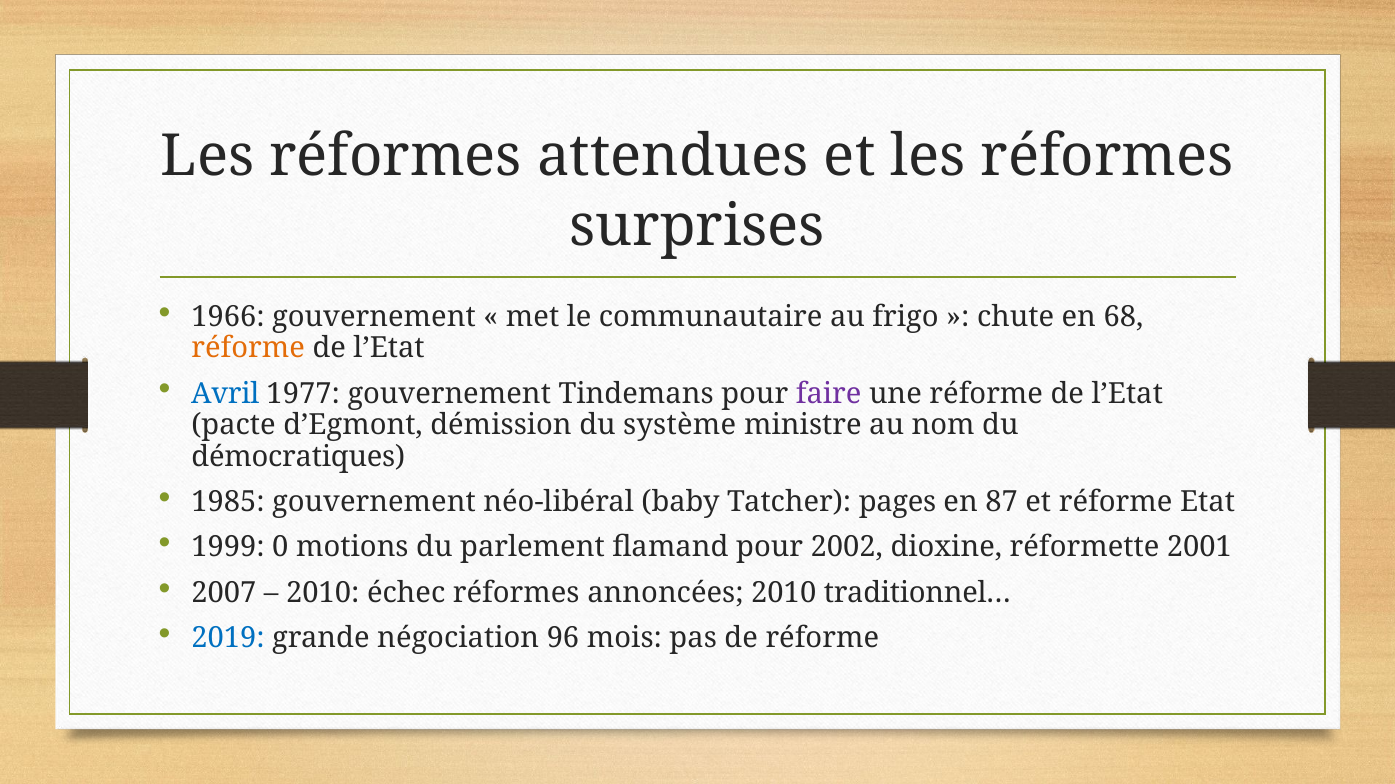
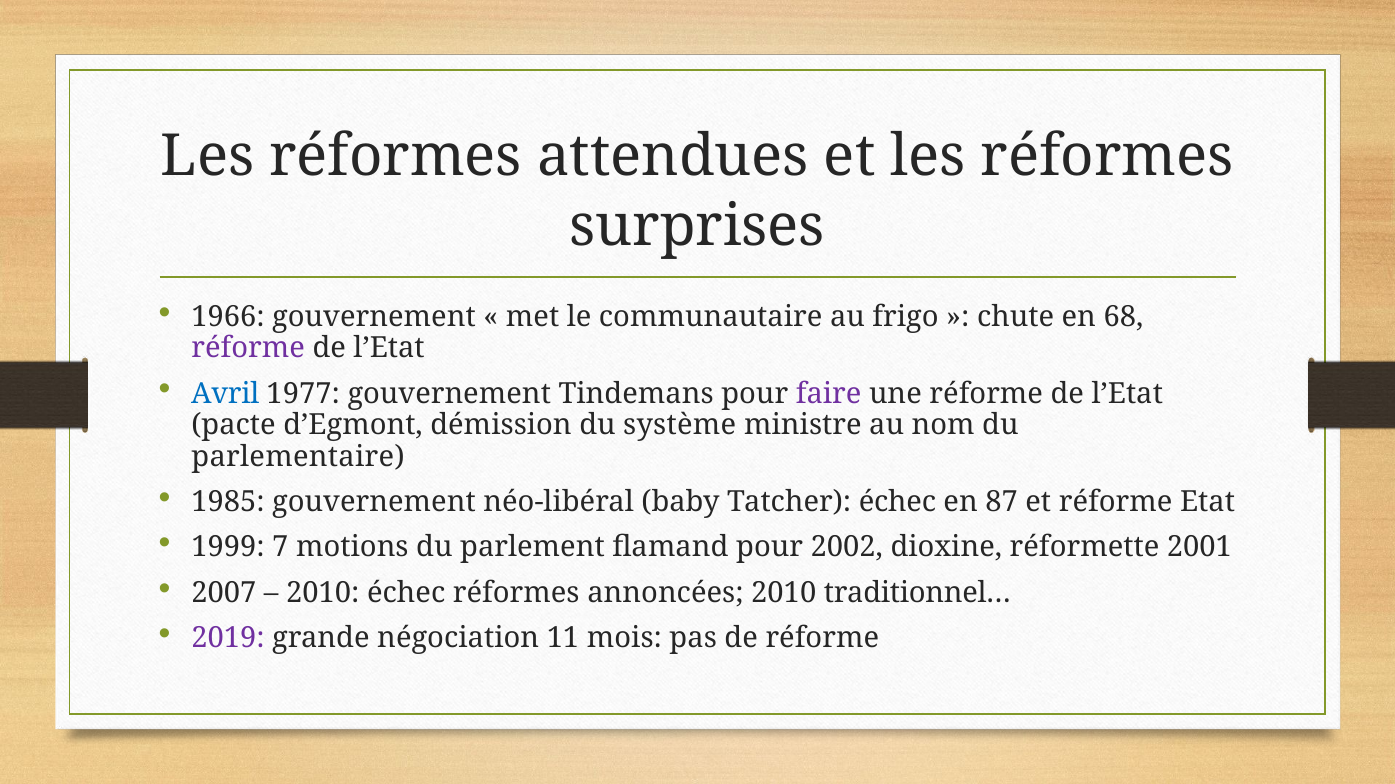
réforme at (248, 349) colour: orange -> purple
démocratiques: démocratiques -> parlementaire
Tatcher pages: pages -> échec
0: 0 -> 7
2019 colour: blue -> purple
96: 96 -> 11
